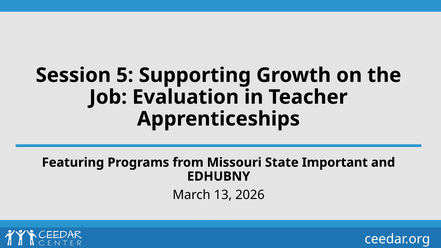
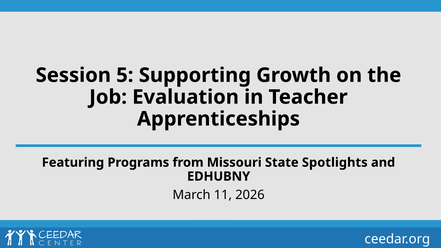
Important: Important -> Spotlights
13: 13 -> 11
